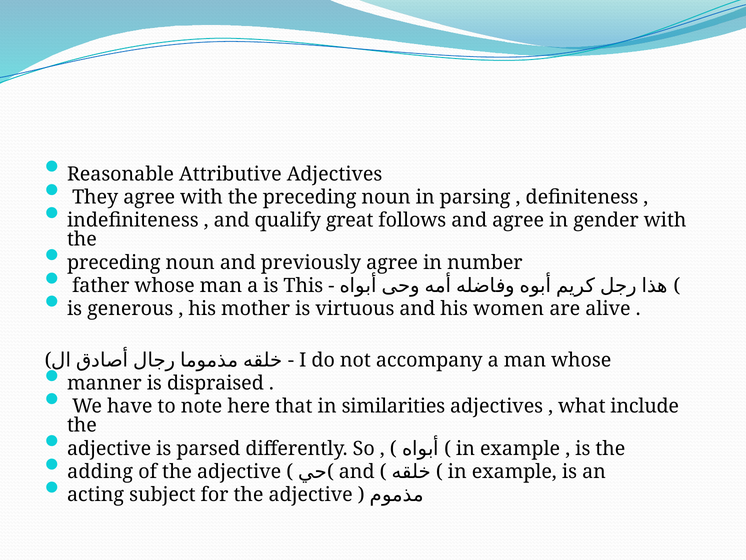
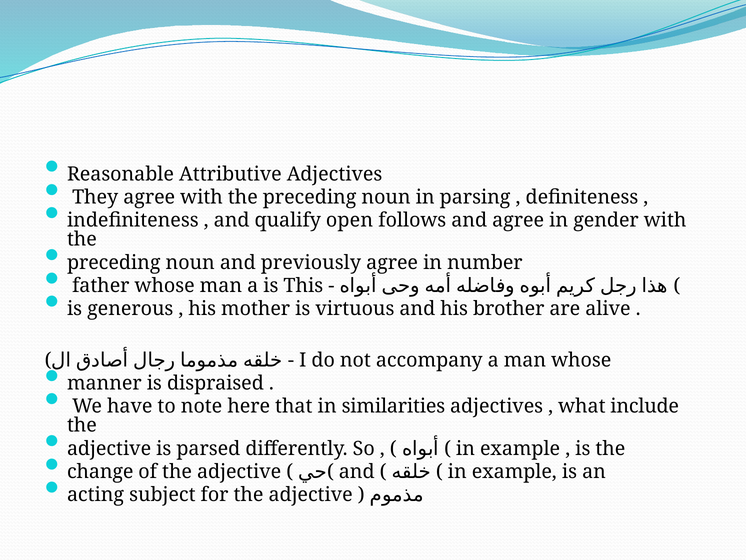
great: great -> open
women: women -> brother
adding: adding -> change
